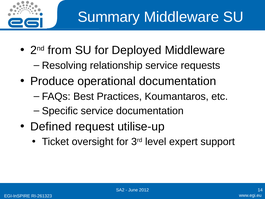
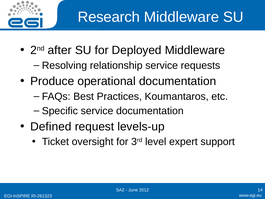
Summary: Summary -> Research
from: from -> after
utilise-up: utilise-up -> levels-up
